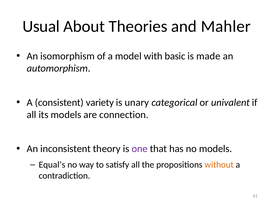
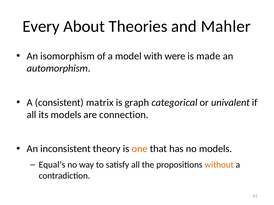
Usual: Usual -> Every
basic: basic -> were
variety: variety -> matrix
unary: unary -> graph
one colour: purple -> orange
